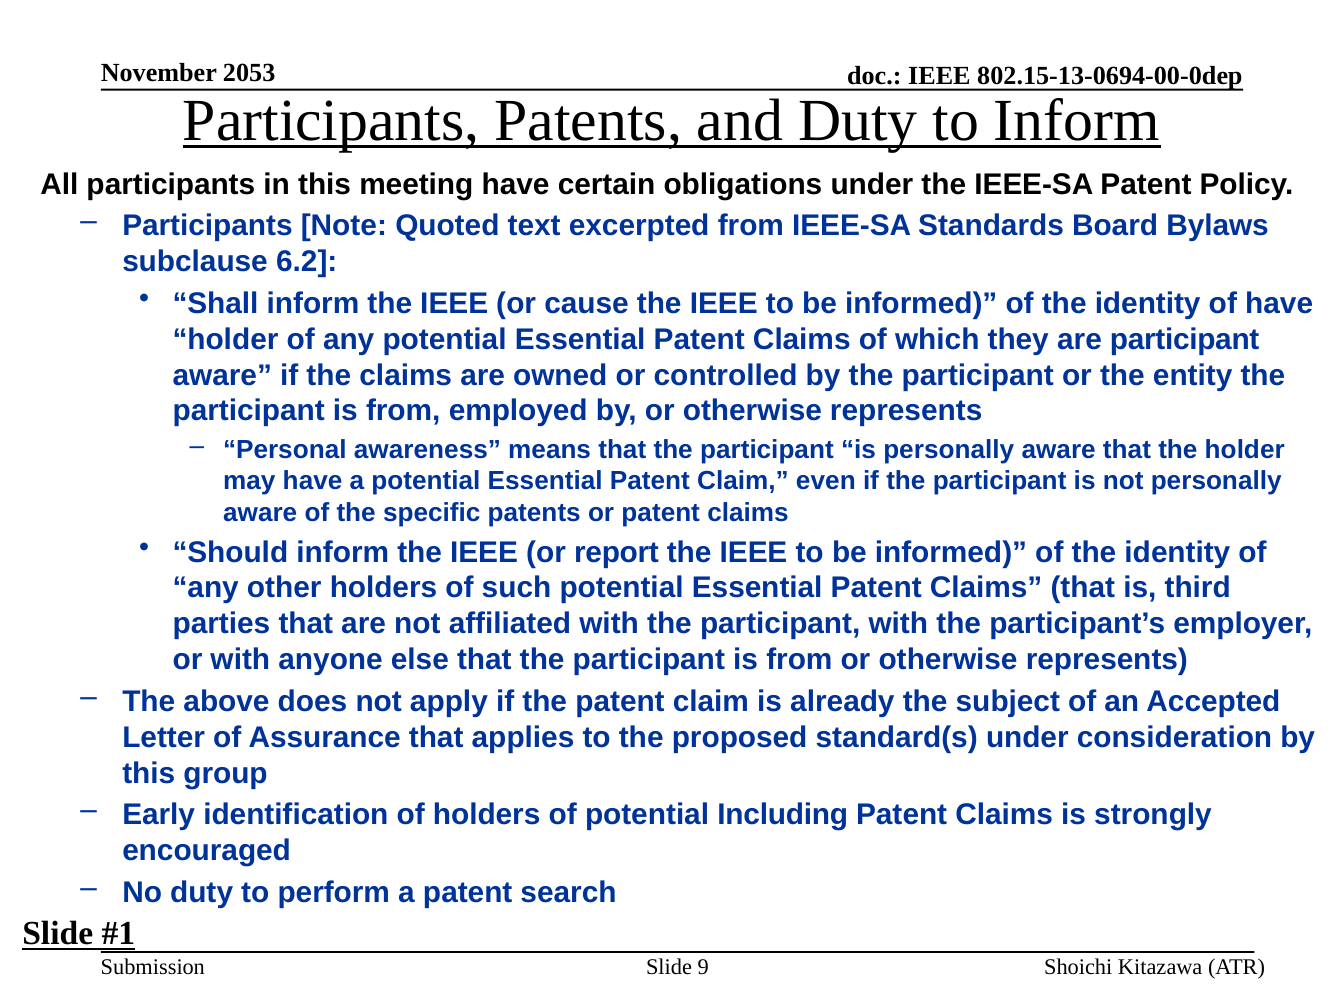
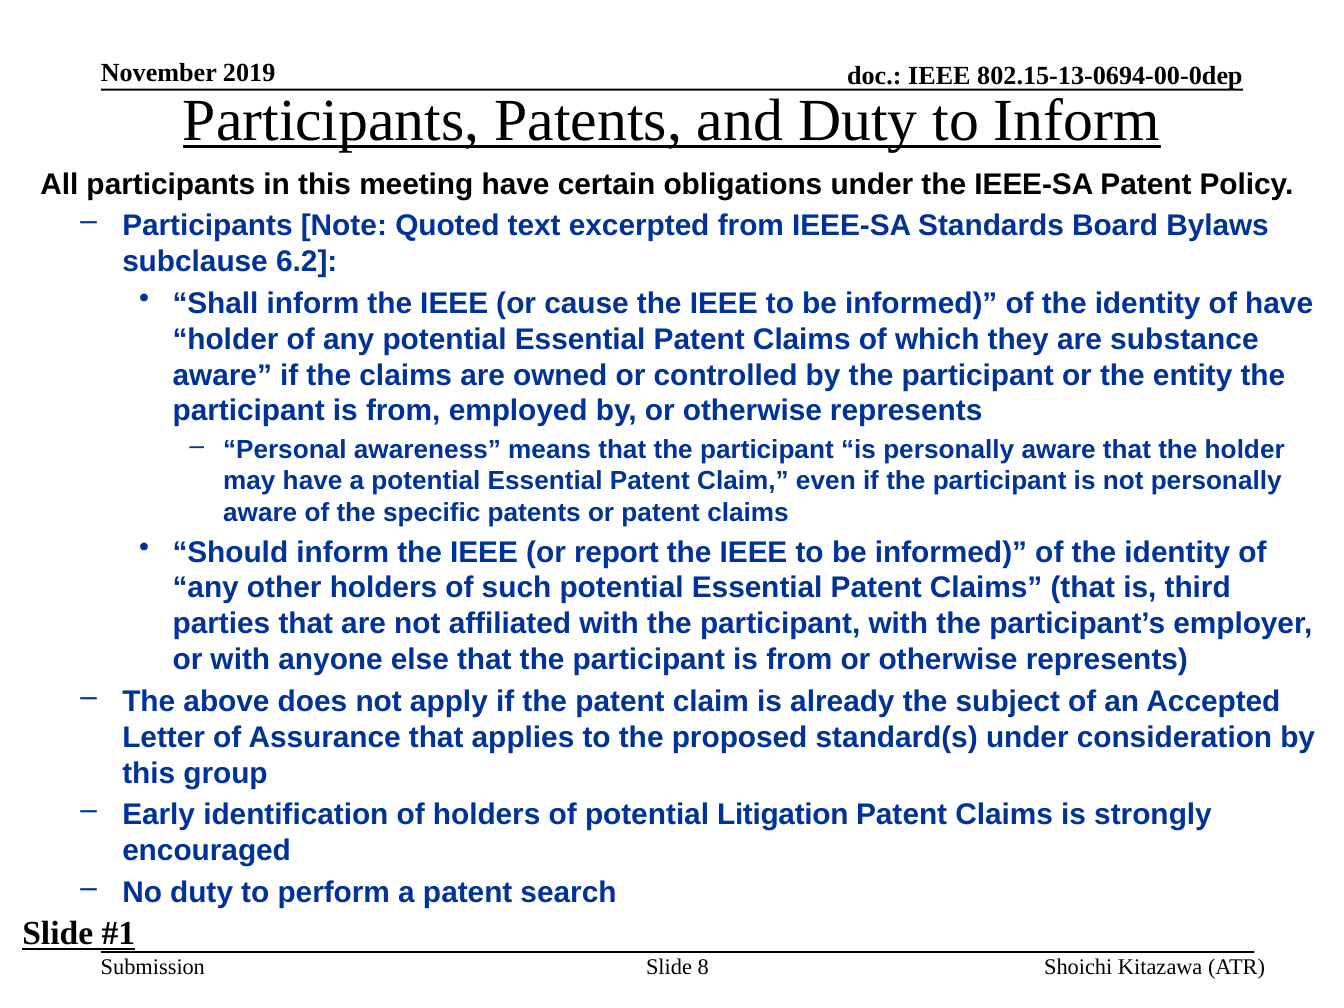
2053: 2053 -> 2019
are participant: participant -> substance
Including: Including -> Litigation
9: 9 -> 8
